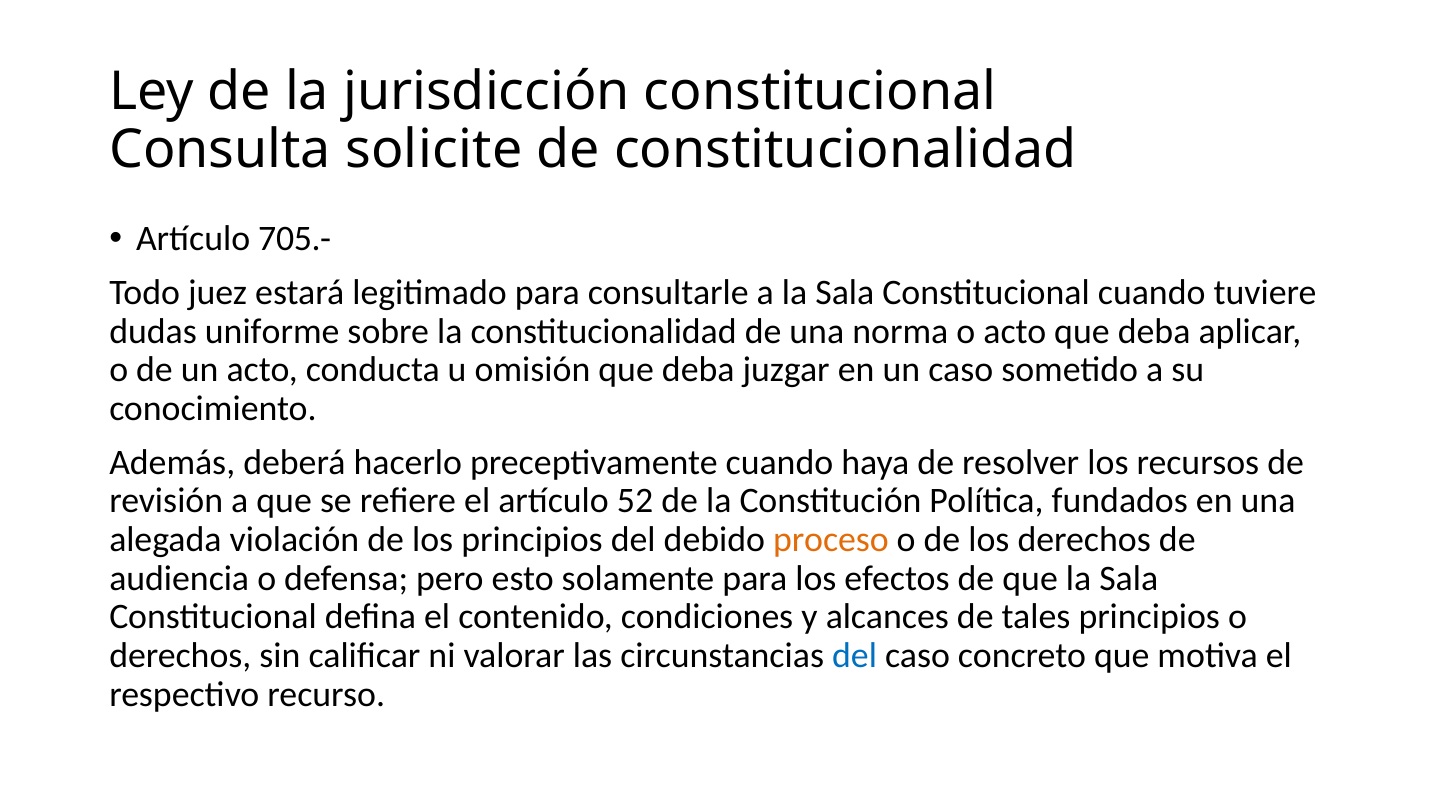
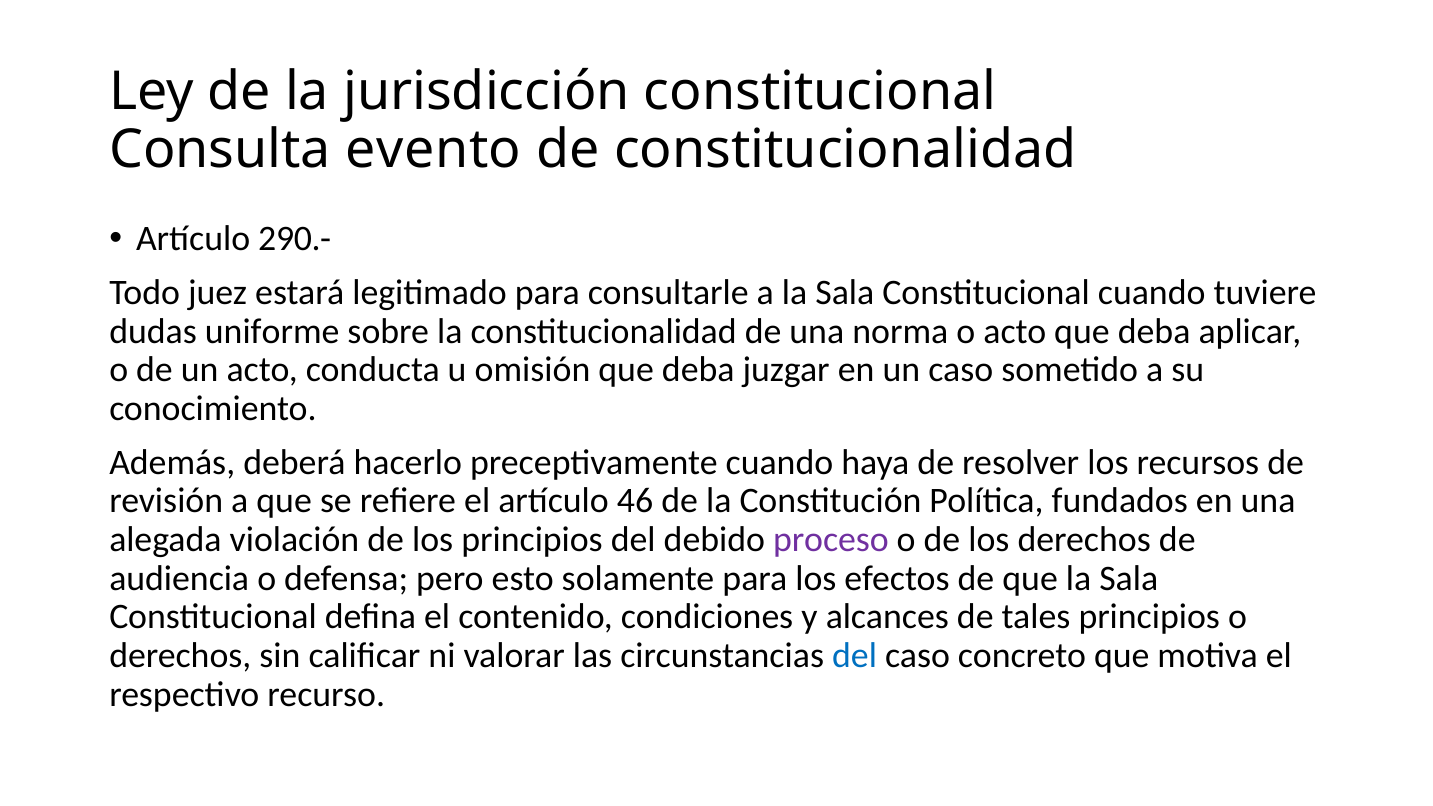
solicite: solicite -> evento
705.-: 705.- -> 290.-
52: 52 -> 46
proceso colour: orange -> purple
